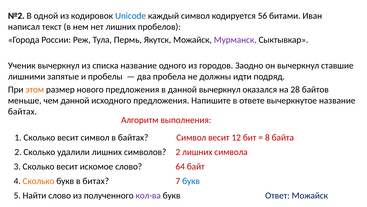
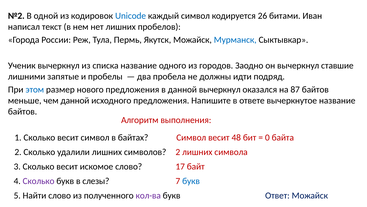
56: 56 -> 26
Мурманск colour: purple -> blue
этом colour: orange -> blue
28: 28 -> 87
байтах at (22, 111): байтах -> байтов
12: 12 -> 48
8: 8 -> 0
64: 64 -> 17
Сколько at (39, 181) colour: orange -> purple
битах: битах -> слезы
